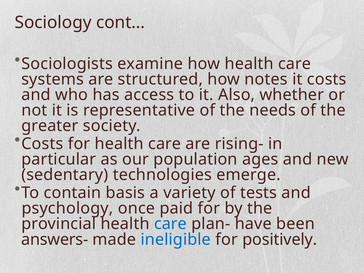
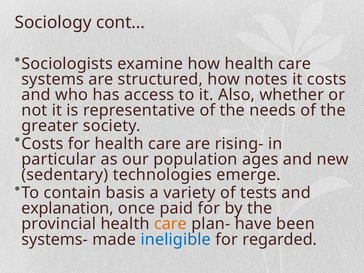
psychology: psychology -> explanation
care at (170, 224) colour: blue -> orange
answers-: answers- -> systems-
positively: positively -> regarded
